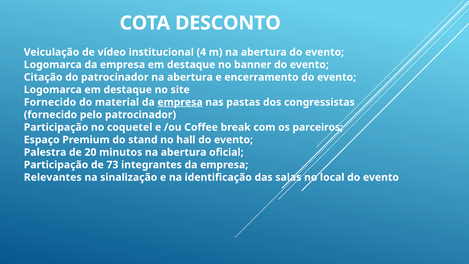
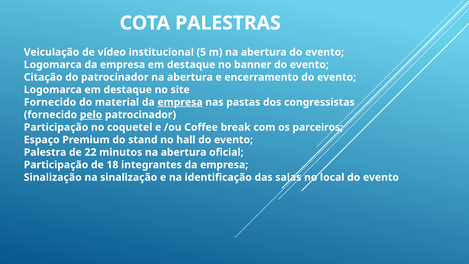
DESCONTO: DESCONTO -> PALESTRAS
4: 4 -> 5
pelo underline: none -> present
20: 20 -> 22
73: 73 -> 18
Relevantes at (53, 177): Relevantes -> Sinalização
